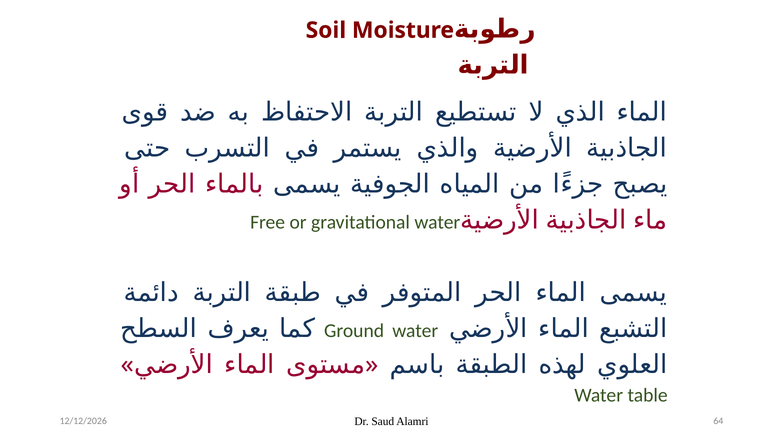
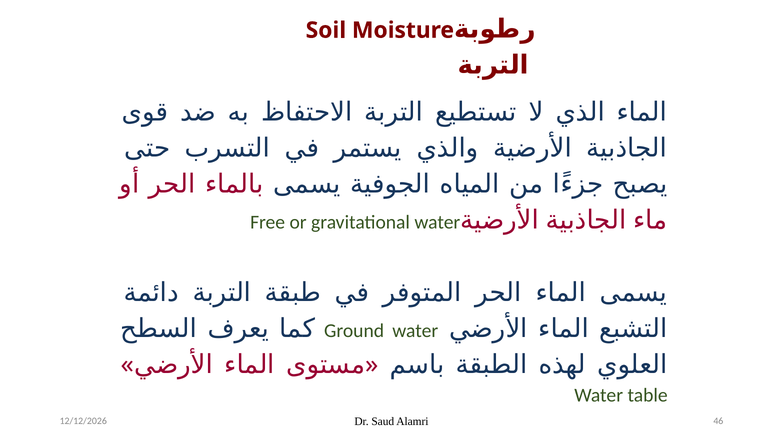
64: 64 -> 46
